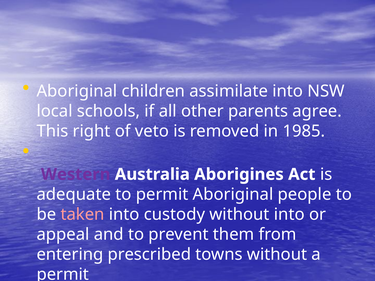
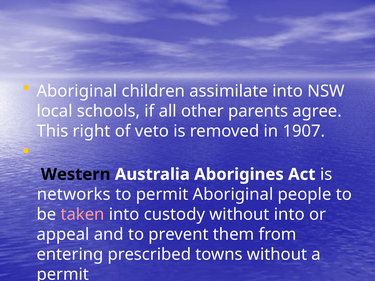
1985: 1985 -> 1907
Western colour: purple -> black
adequate: adequate -> networks
